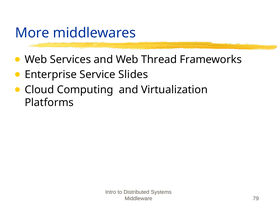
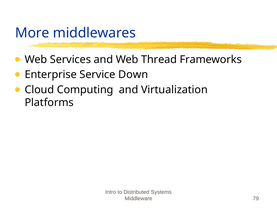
Slides: Slides -> Down
